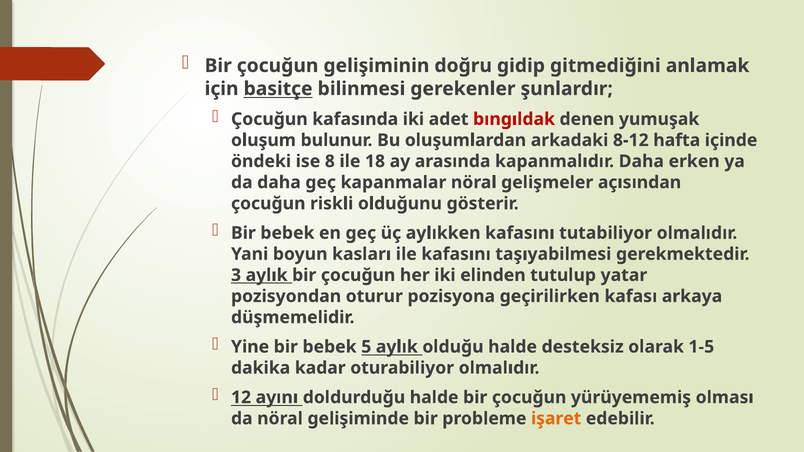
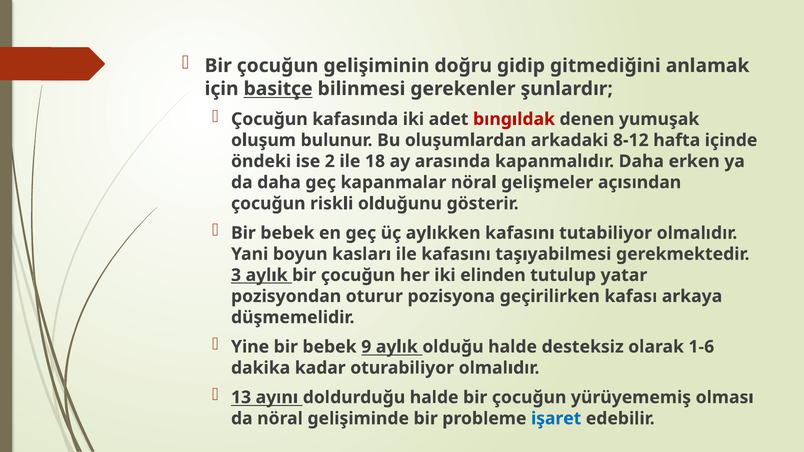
8: 8 -> 2
5: 5 -> 9
1-5: 1-5 -> 1-6
12: 12 -> 13
işaret colour: orange -> blue
